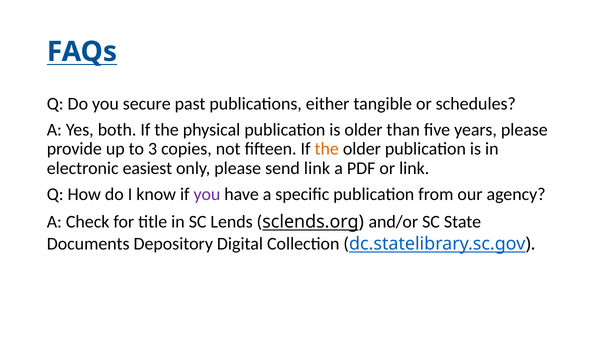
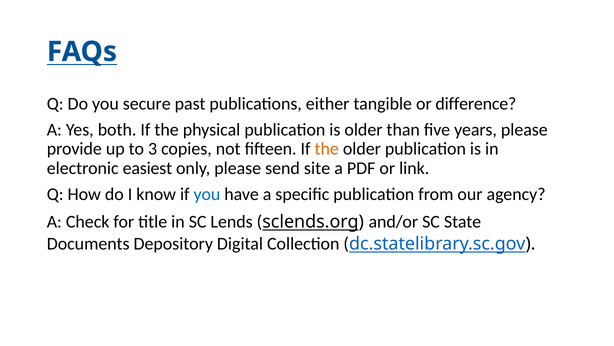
schedules: schedules -> difference
send link: link -> site
you at (207, 194) colour: purple -> blue
